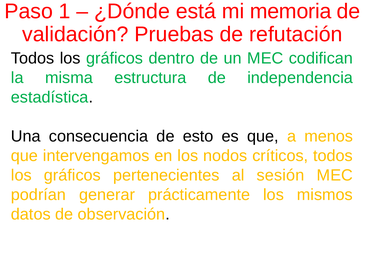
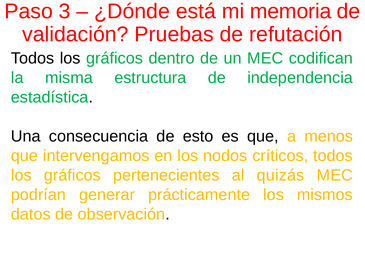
1: 1 -> 3
sesión: sesión -> quizás
